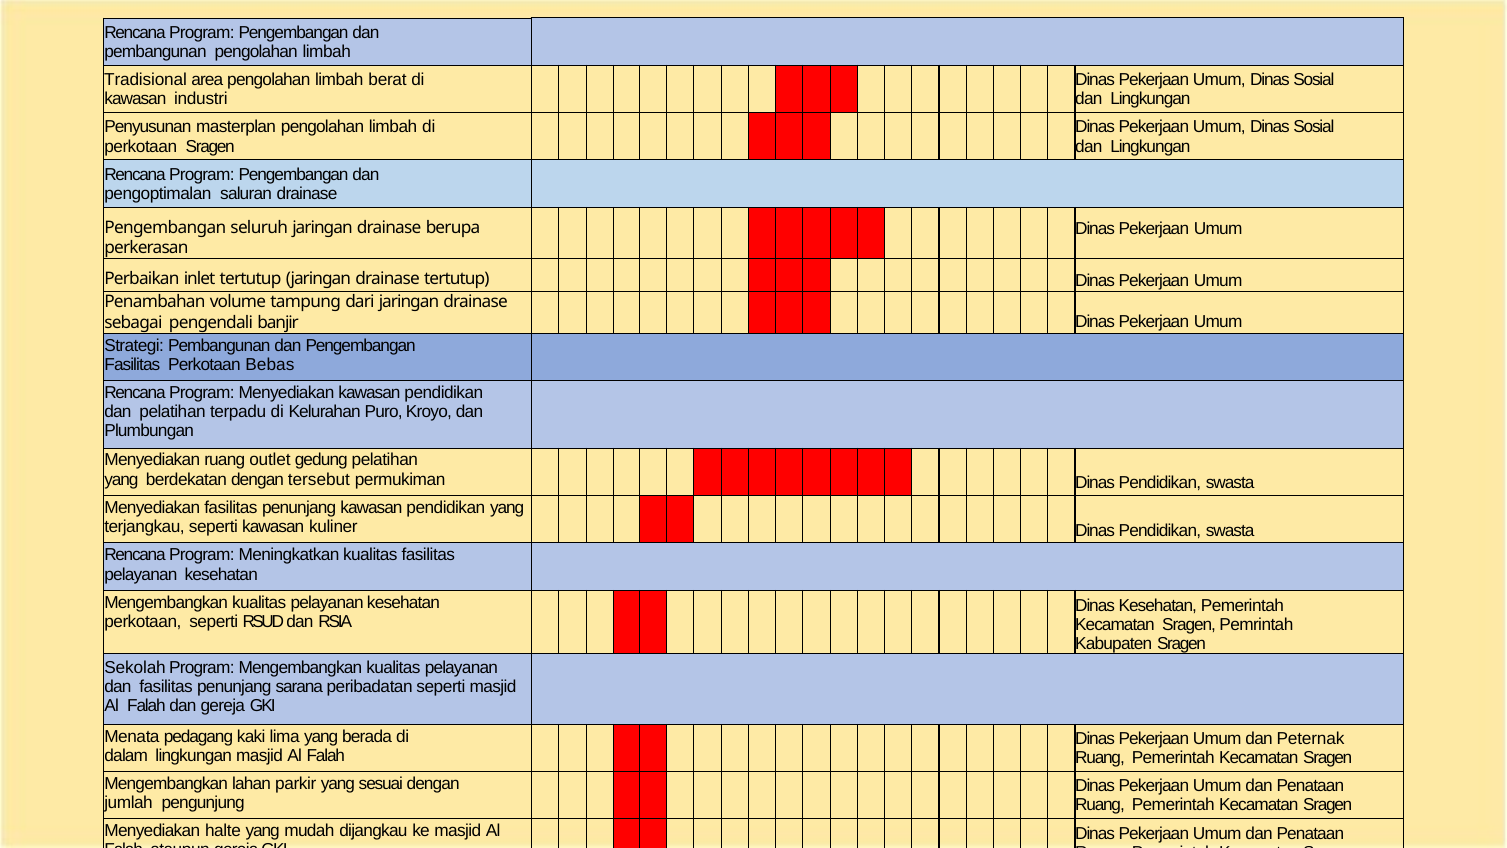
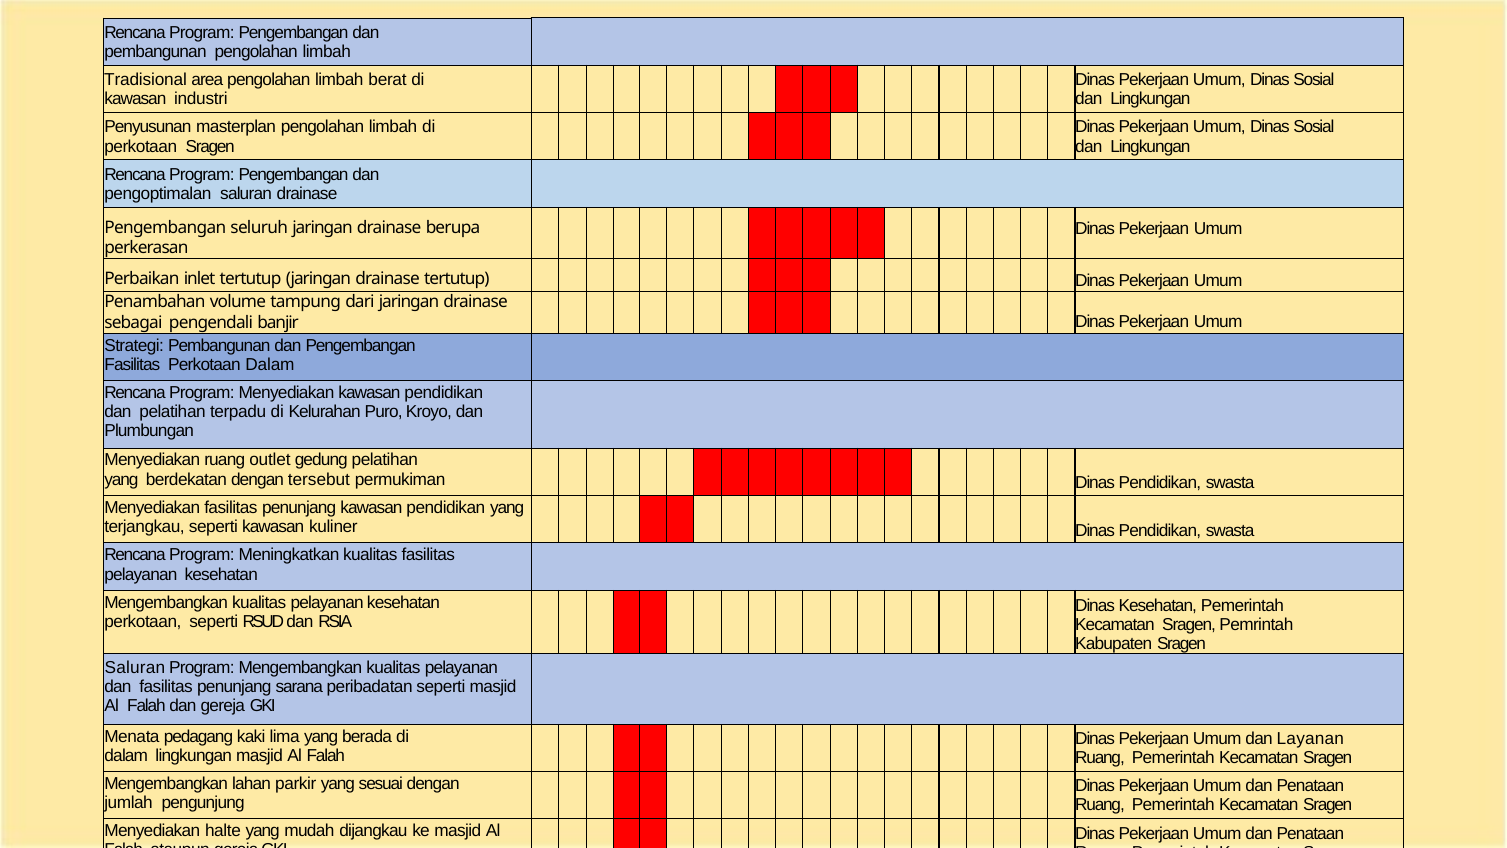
Perkotaan Bebas: Bebas -> Dalam
Sekolah at (135, 667): Sekolah -> Saluran
Peternak: Peternak -> Layanan
